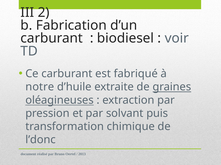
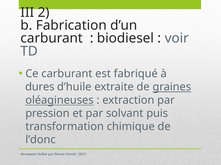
notre: notre -> dures
